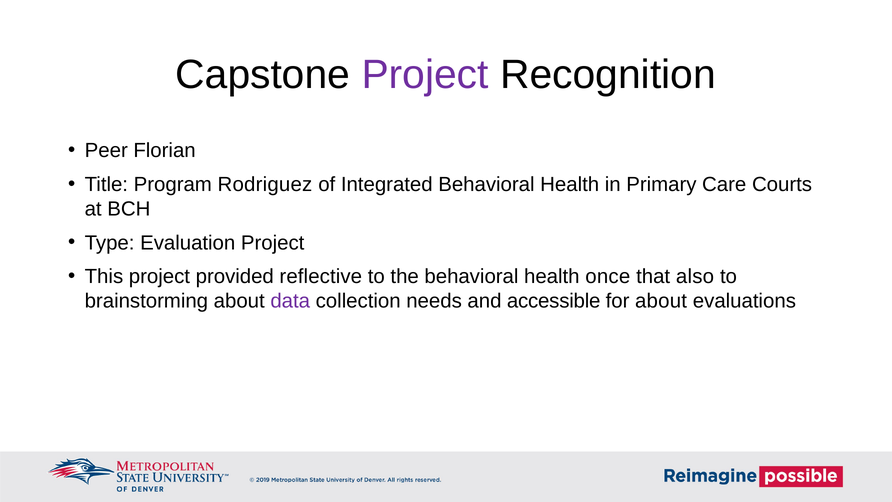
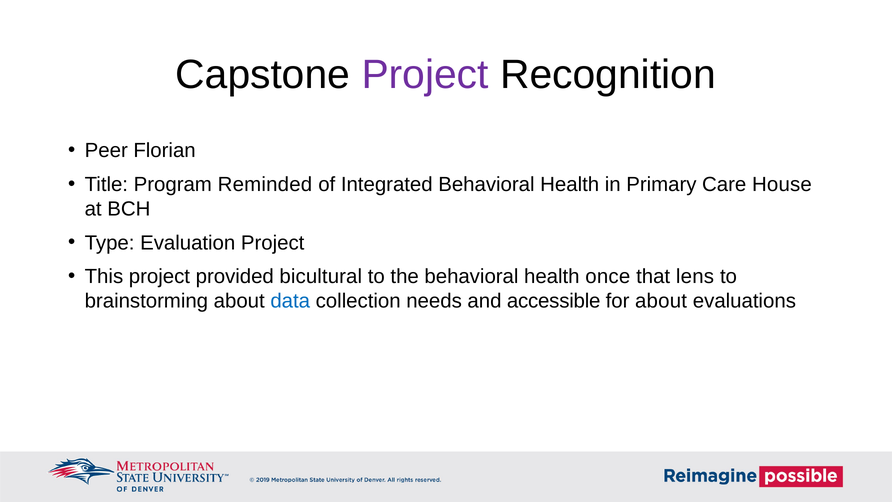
Rodriguez: Rodriguez -> Reminded
Courts: Courts -> House
reflective: reflective -> bicultural
also: also -> lens
data colour: purple -> blue
